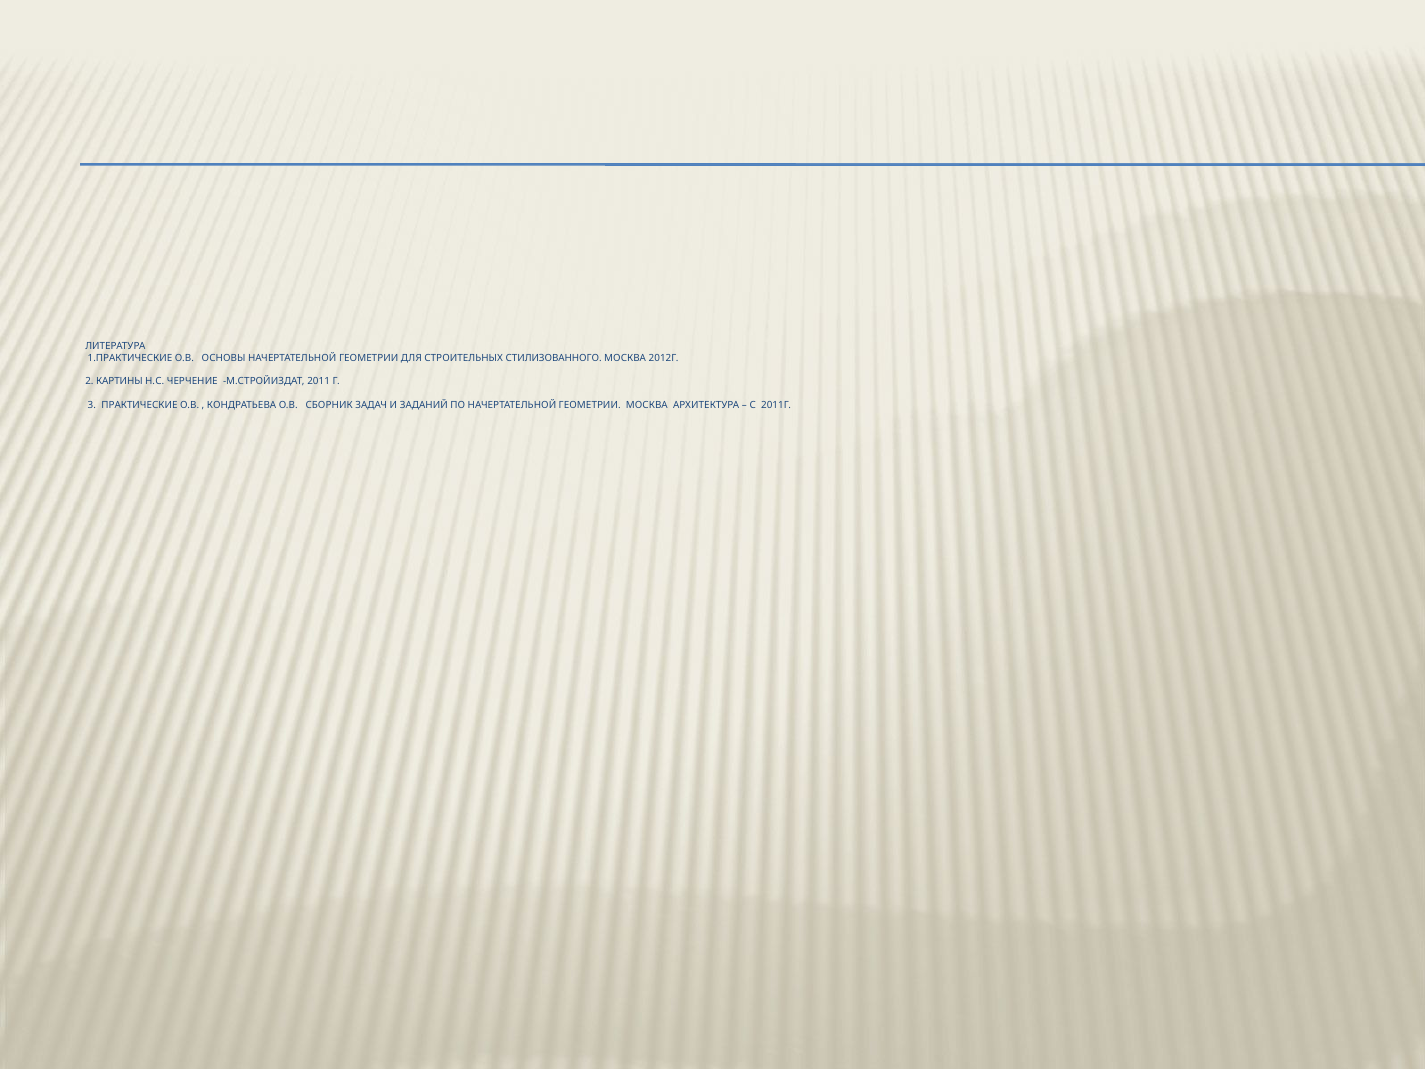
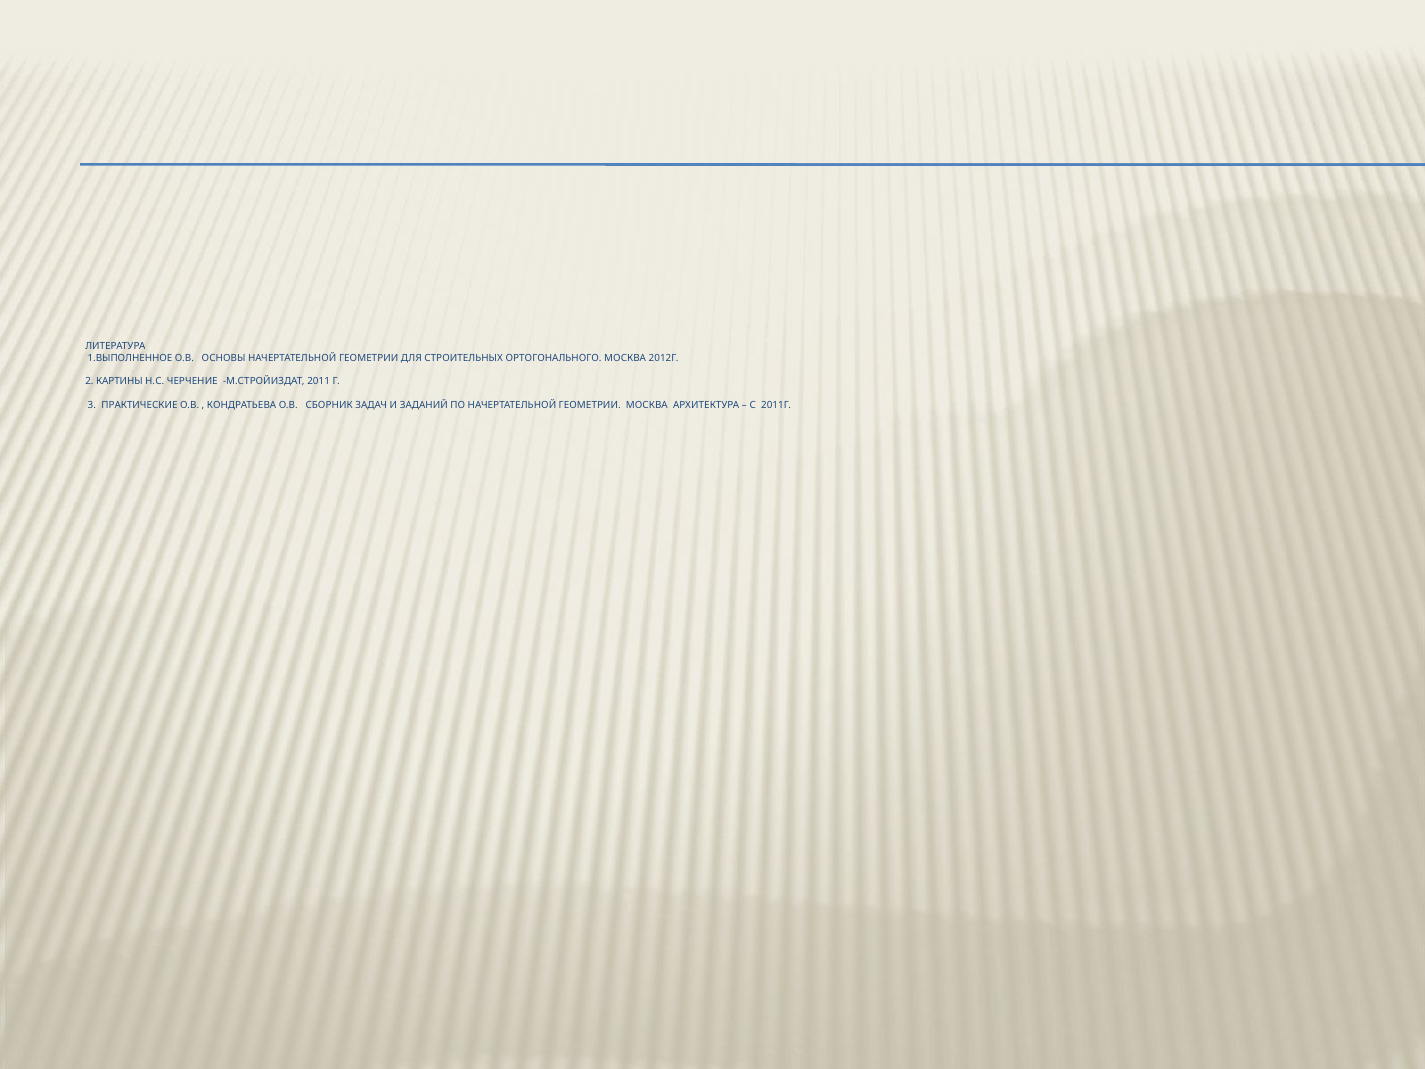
1.ПРАКТИЧЕСКИЕ: 1.ПРАКТИЧЕСКИЕ -> 1.ВЫПОЛНЕННОЕ
СТИЛИЗОВАННОГО: СТИЛИЗОВАННОГО -> ОРТОГОНАЛЬНОГО
